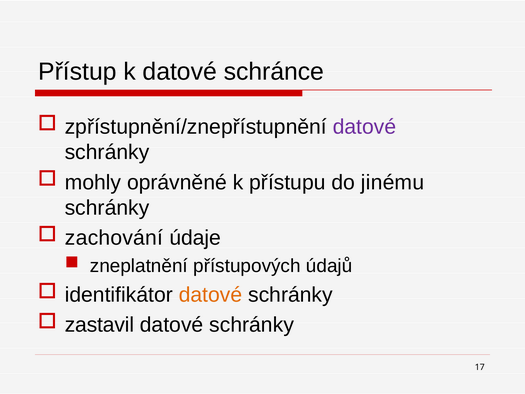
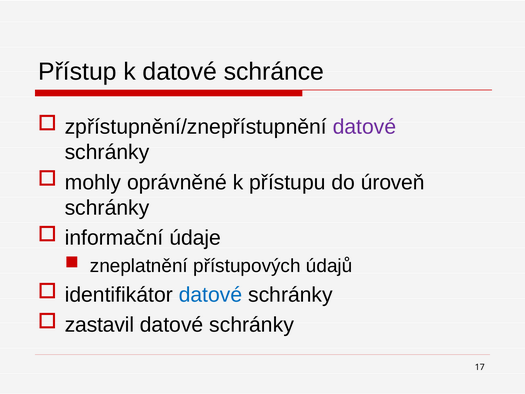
jinému: jinému -> úroveň
zachování: zachování -> informační
datové at (210, 295) colour: orange -> blue
